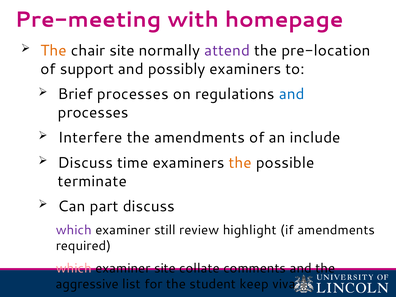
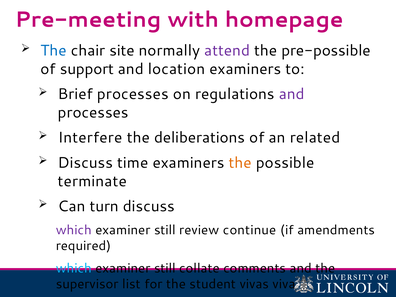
The at (54, 51) colour: orange -> blue
pre-location: pre-location -> pre-possible
possibly: possibly -> location
and at (292, 94) colour: blue -> purple
the amendments: amendments -> deliberations
include: include -> related
part: part -> turn
highlight: highlight -> continue
which at (74, 268) colour: pink -> light blue
site at (165, 268): site -> still
aggressive: aggressive -> supervisor
keep: keep -> vivas
